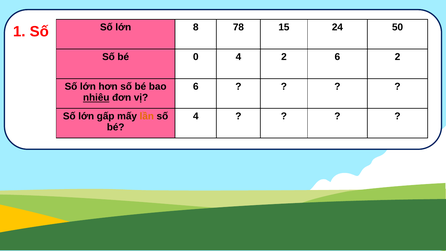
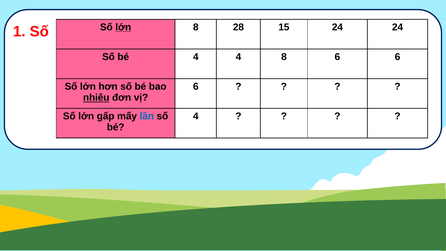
lớn at (123, 27) underline: none -> present
78: 78 -> 28
24 50: 50 -> 24
0 at (196, 57): 0 -> 4
4 2: 2 -> 8
6 2: 2 -> 6
lần colour: orange -> blue
